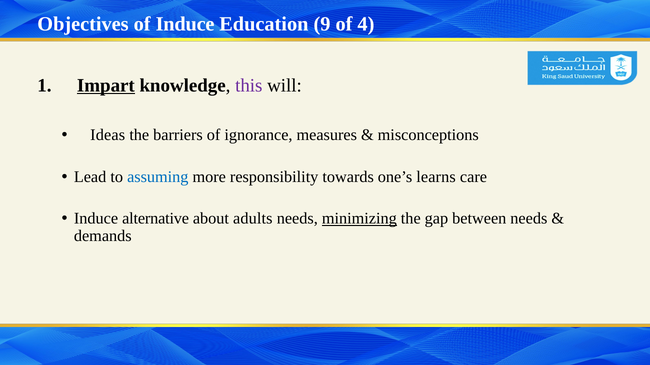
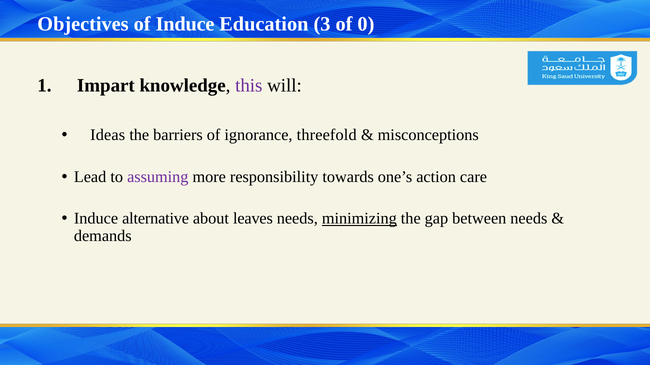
9: 9 -> 3
4: 4 -> 0
Impart underline: present -> none
measures: measures -> threefold
assuming colour: blue -> purple
learns: learns -> action
adults: adults -> leaves
